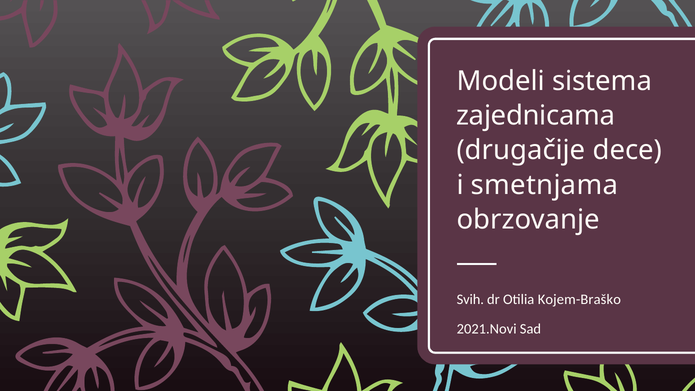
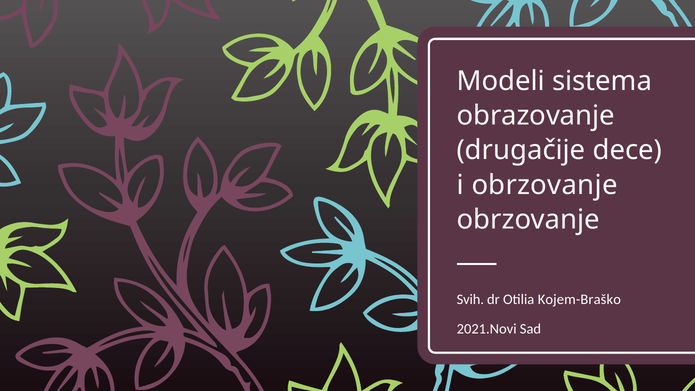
zajednicama: zajednicama -> obrazovanje
i smetnjama: smetnjama -> obrzovanje
